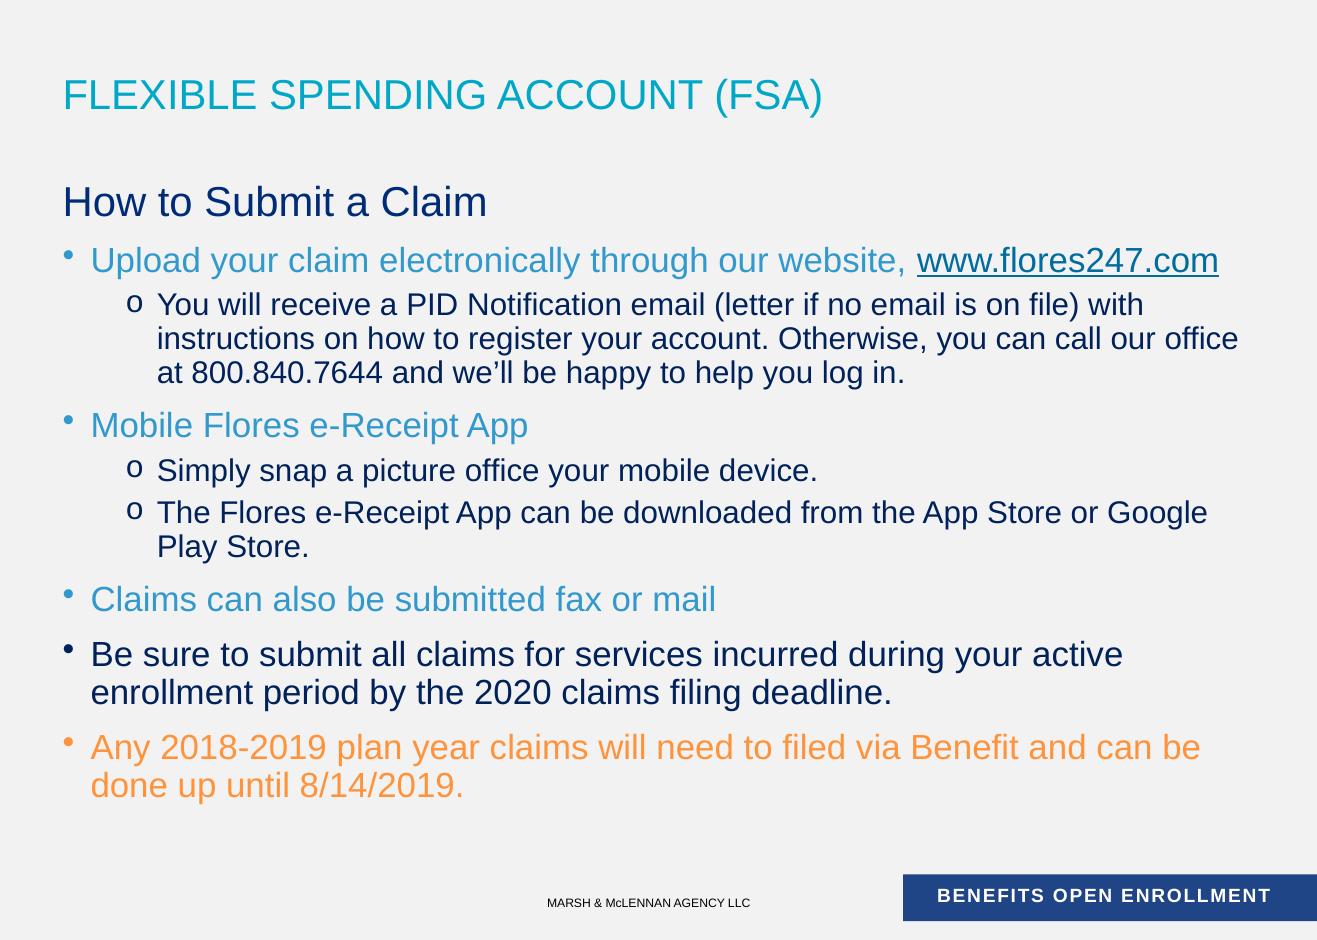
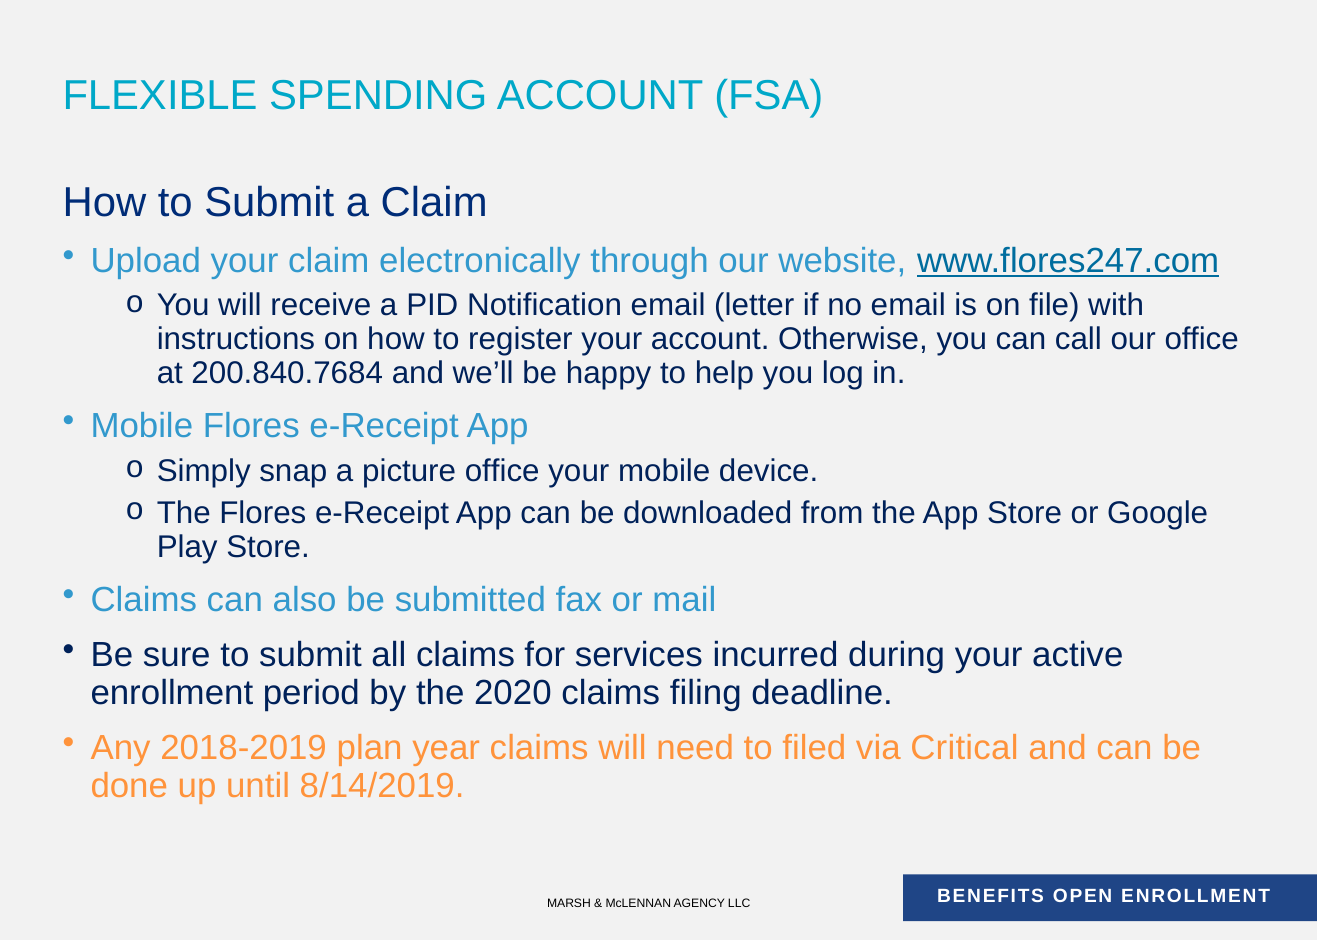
800.840.7644: 800.840.7644 -> 200.840.7684
Benefit: Benefit -> Critical
